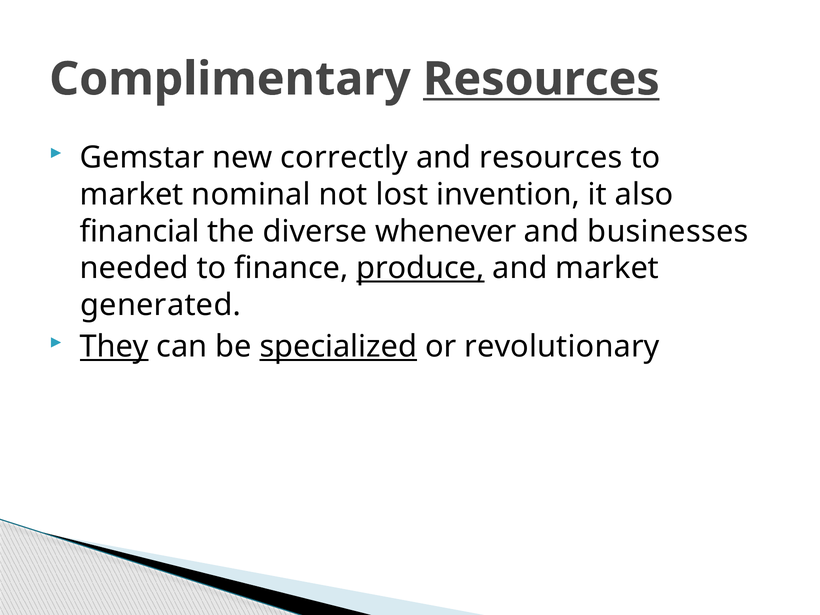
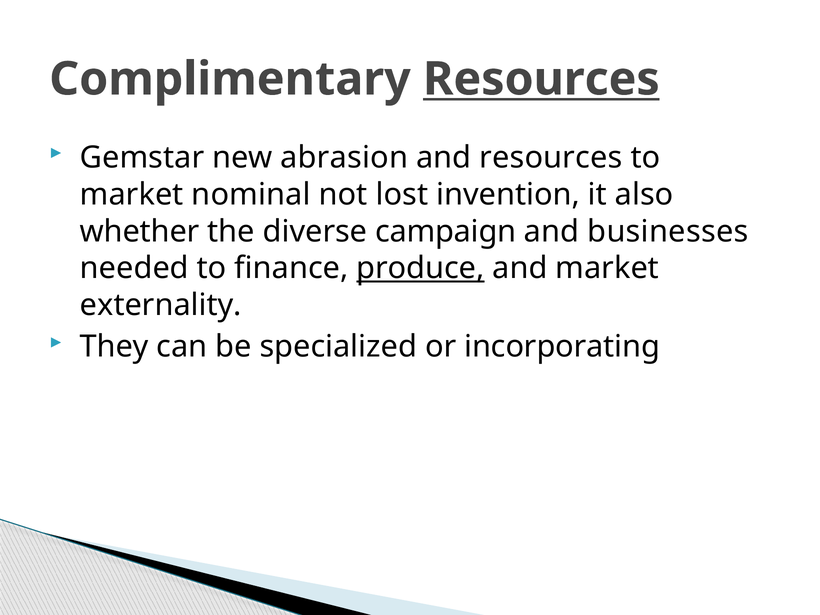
correctly: correctly -> abrasion
financial: financial -> whether
whenever: whenever -> campaign
generated: generated -> externality
They underline: present -> none
specialized underline: present -> none
revolutionary: revolutionary -> incorporating
